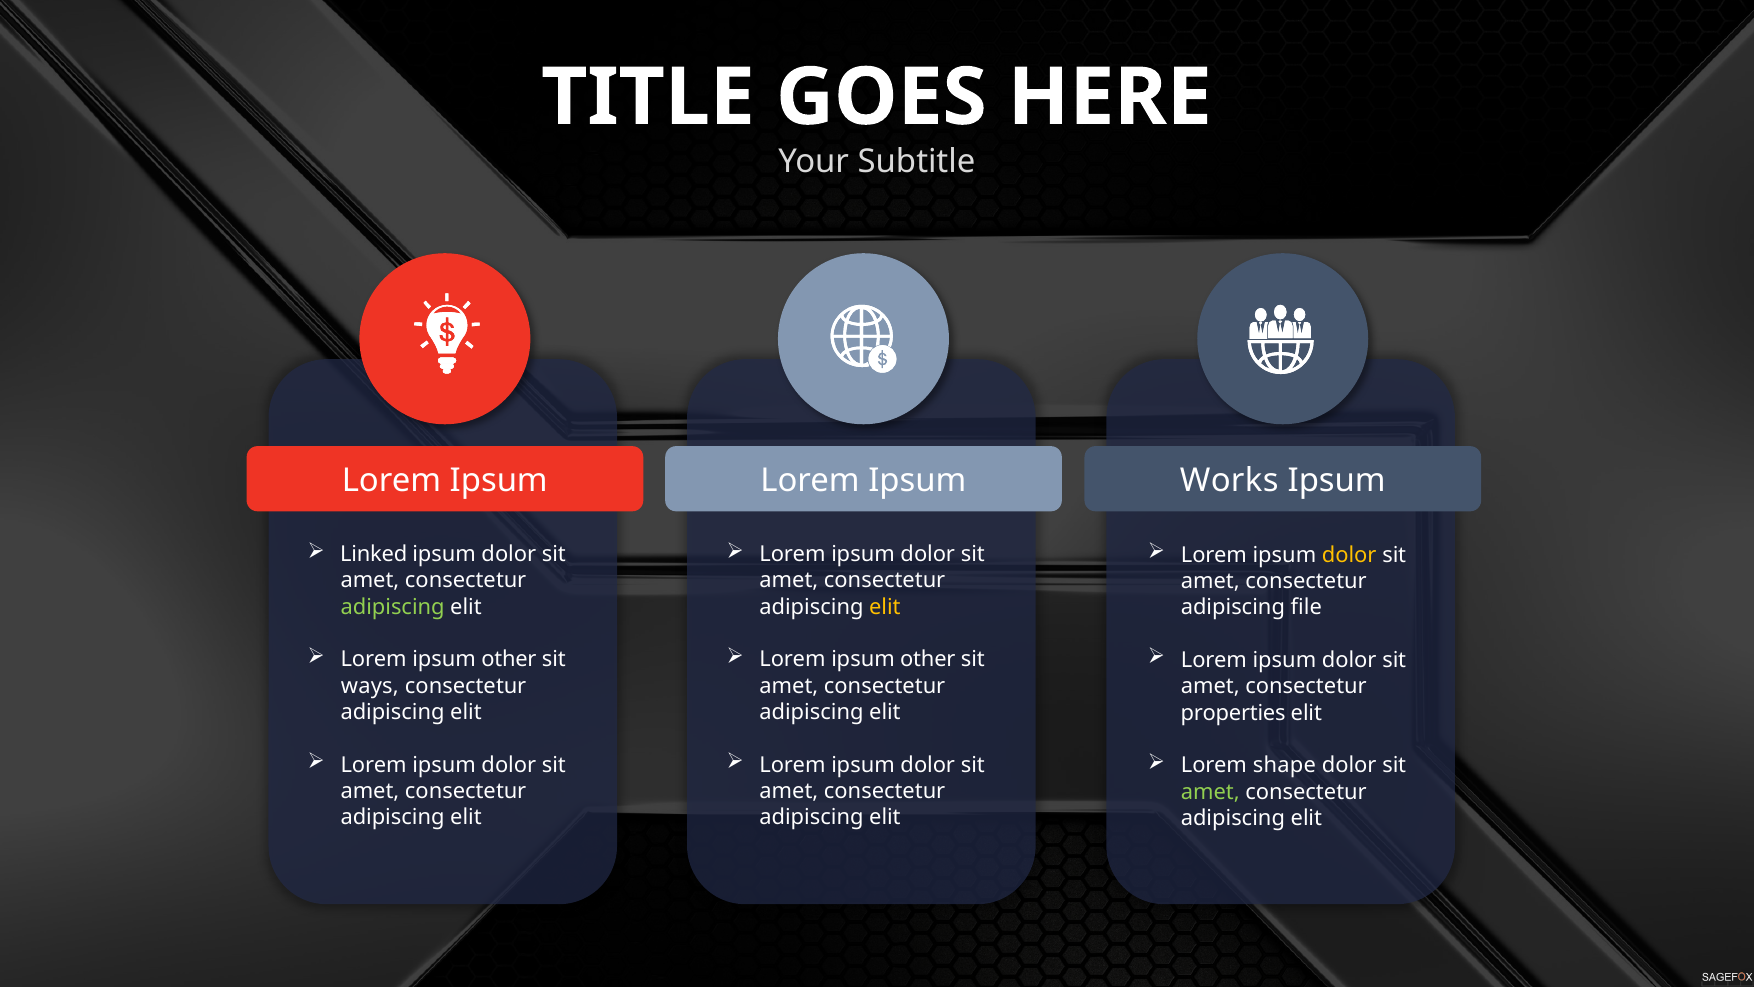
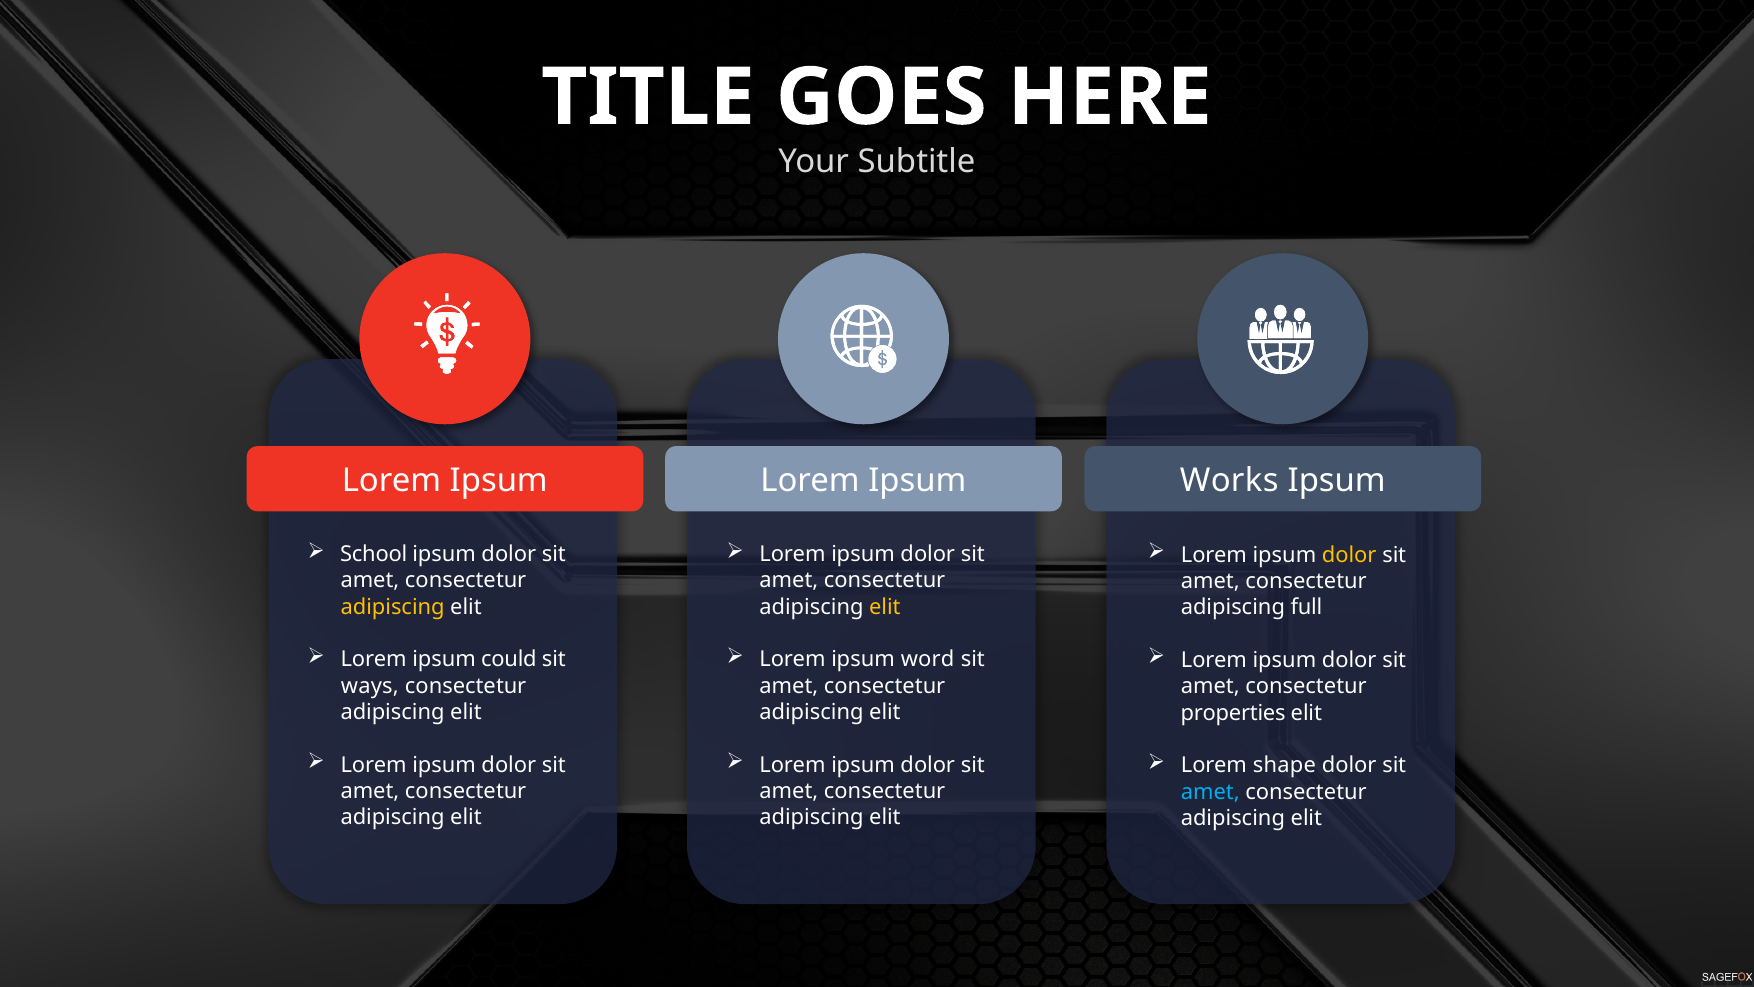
Linked: Linked -> School
adipiscing at (393, 607) colour: light green -> yellow
file: file -> full
other at (509, 659): other -> could
other at (928, 659): other -> word
amet at (1210, 792) colour: light green -> light blue
